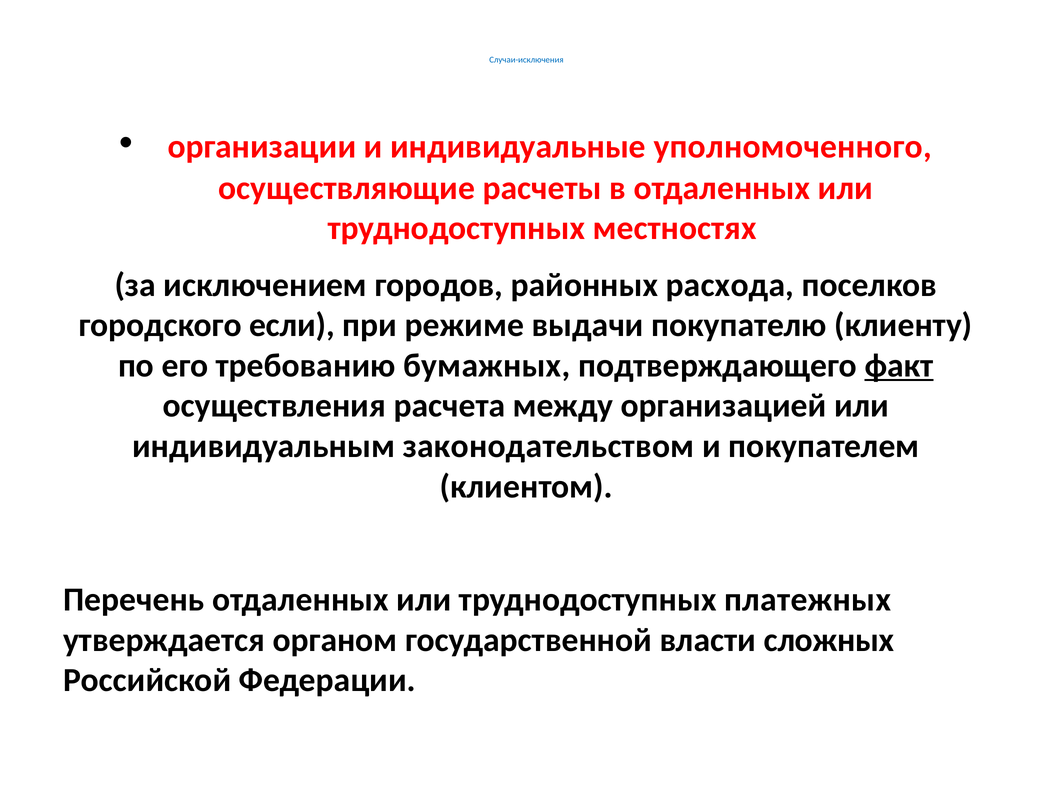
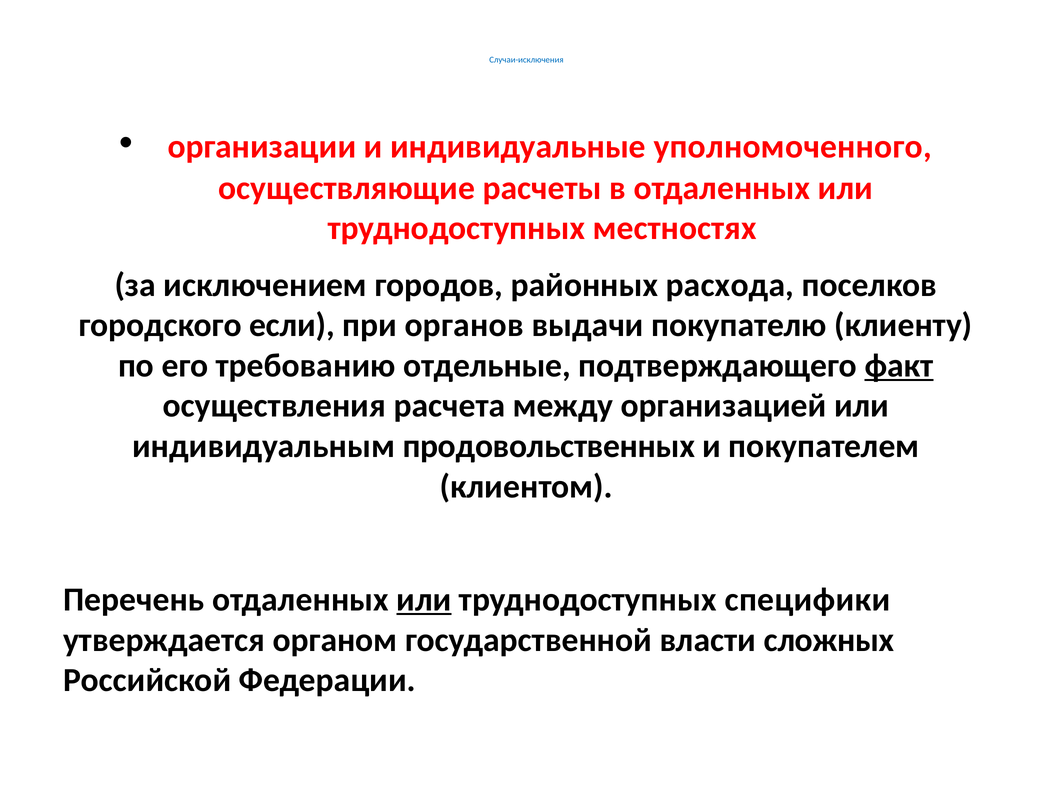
режиме: режиме -> органов
бумажных: бумажных -> отдельные
законодательством: законодательством -> продовольственных
или at (424, 600) underline: none -> present
платежных: платежных -> специфики
